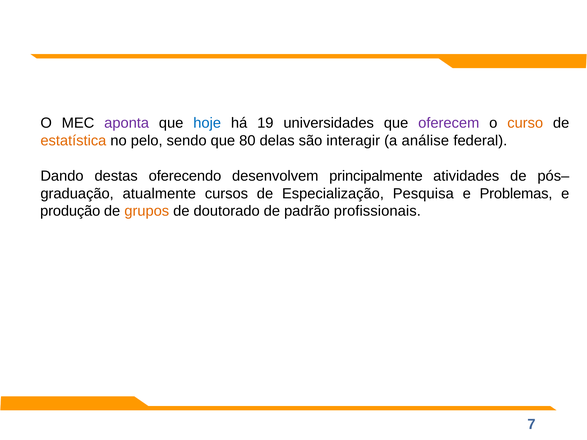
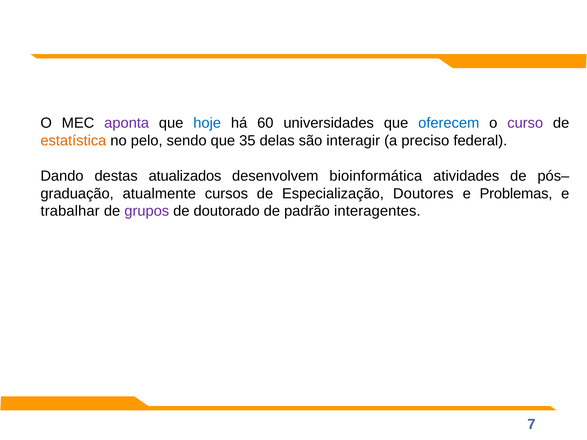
19: 19 -> 60
oferecem colour: purple -> blue
curso colour: orange -> purple
80: 80 -> 35
análise: análise -> preciso
oferecendo: oferecendo -> atualizados
principalmente: principalmente -> bioinformática
Pesquisa: Pesquisa -> Doutores
produção: produção -> trabalhar
grupos colour: orange -> purple
profissionais: profissionais -> interagentes
